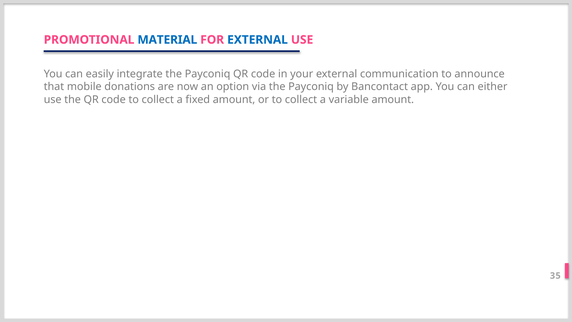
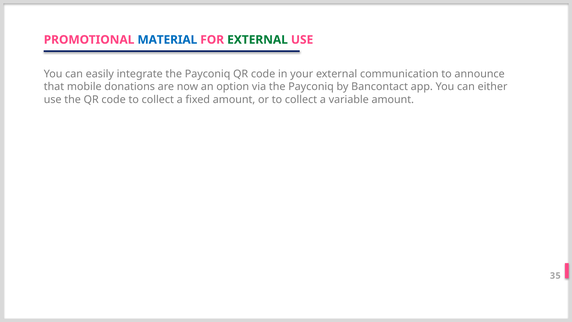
EXTERNAL at (258, 40) colour: blue -> green
